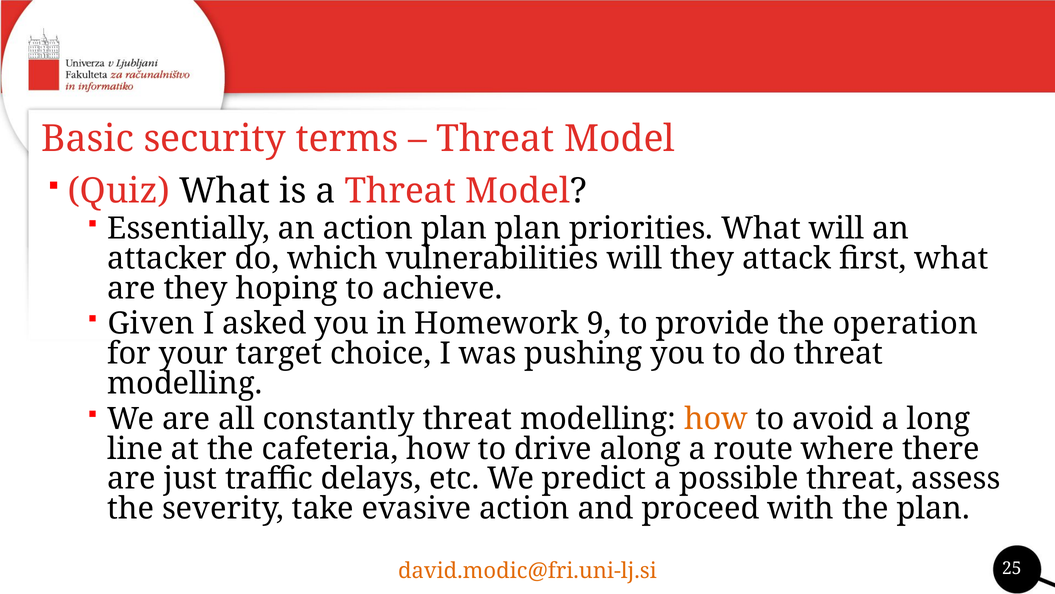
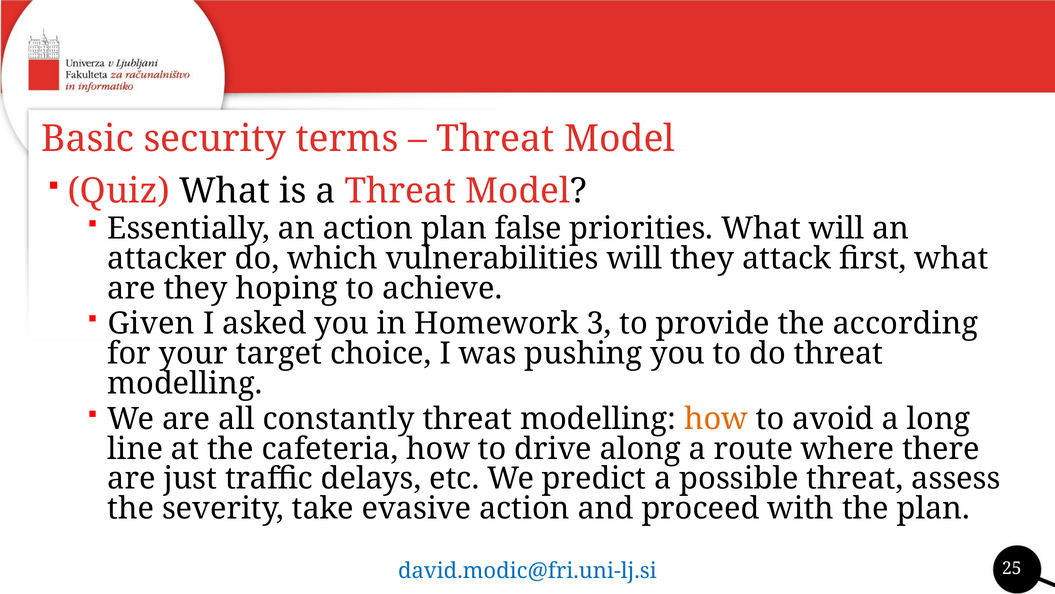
plan plan: plan -> false
9: 9 -> 3
operation: operation -> according
david.modic@fri.uni-lj.si colour: orange -> blue
